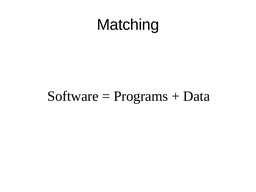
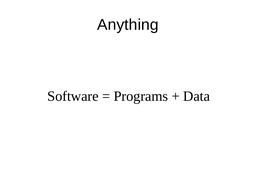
Matching: Matching -> Anything
